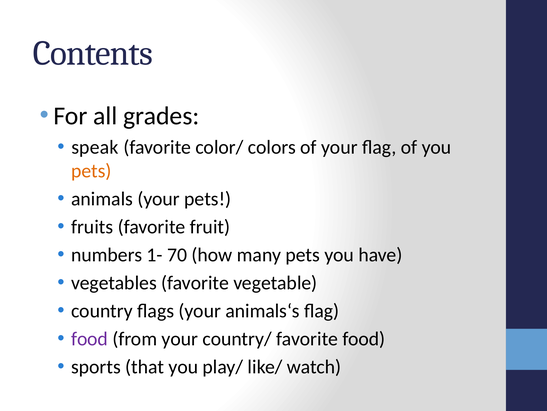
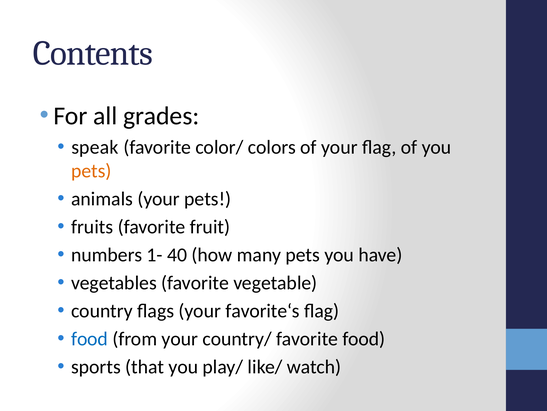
70: 70 -> 40
animals‘s: animals‘s -> favorite‘s
food at (90, 338) colour: purple -> blue
